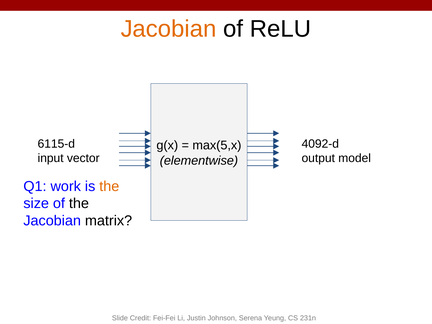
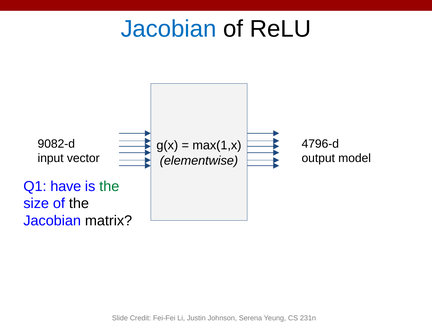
Jacobian at (169, 29) colour: orange -> blue
6115-d: 6115-d -> 9082-d
4092-d: 4092-d -> 4796-d
max(5,x: max(5,x -> max(1,x
work: work -> have
the at (109, 186) colour: orange -> green
